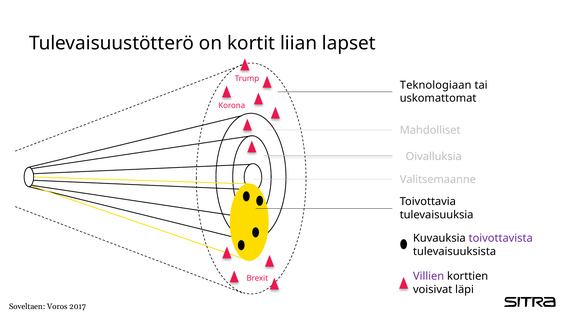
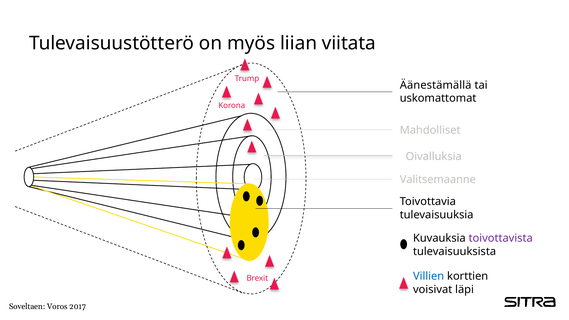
kortit: kortit -> myös
lapset: lapset -> viitata
Teknologiaan: Teknologiaan -> Äänestämällä
Villien colour: purple -> blue
